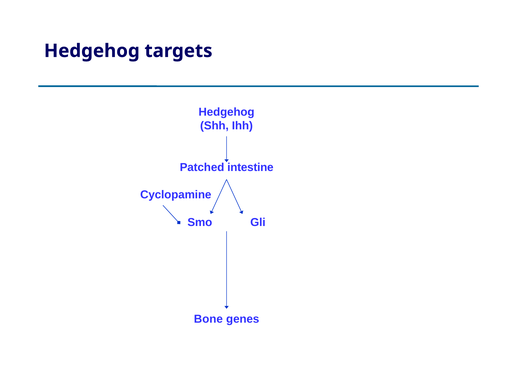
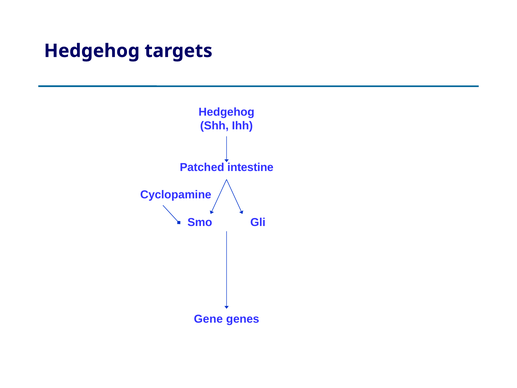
Bone: Bone -> Gene
